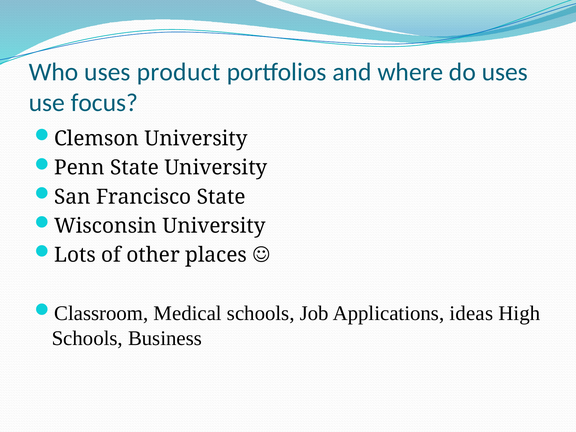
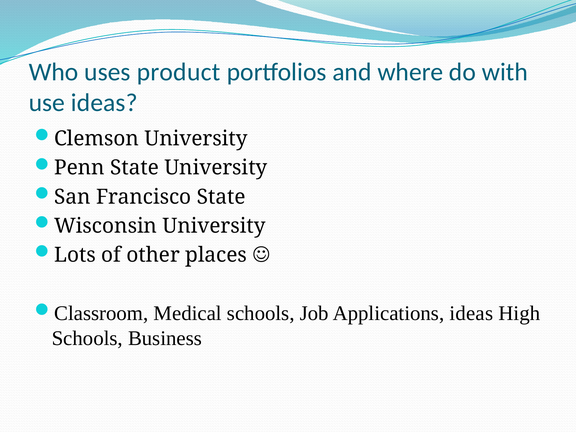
do uses: uses -> with
use focus: focus -> ideas
